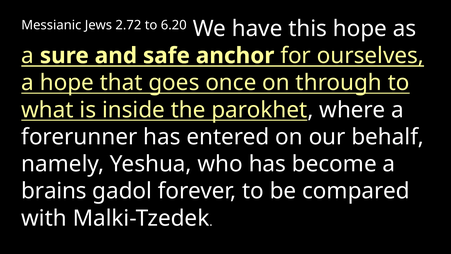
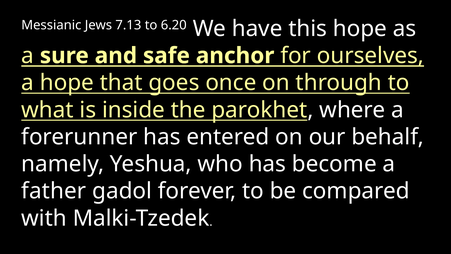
2.72: 2.72 -> 7.13
brains: brains -> father
